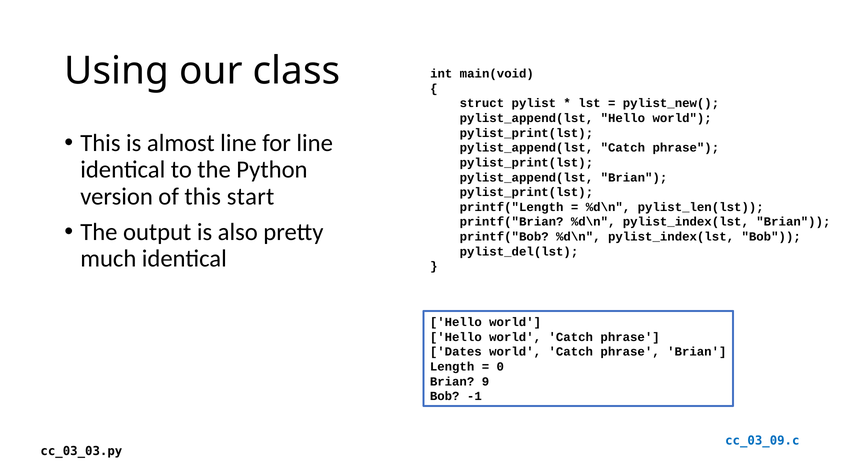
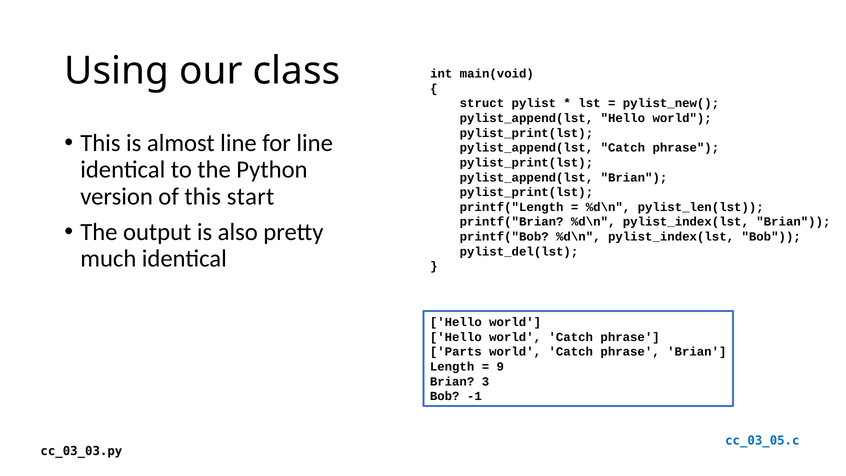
Dates: Dates -> Parts
0: 0 -> 9
9: 9 -> 3
cc_03_09.c: cc_03_09.c -> cc_03_05.c
